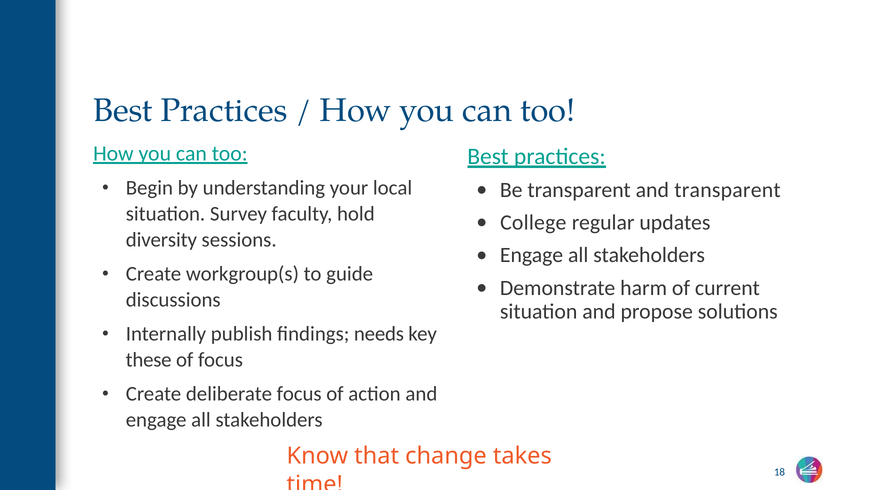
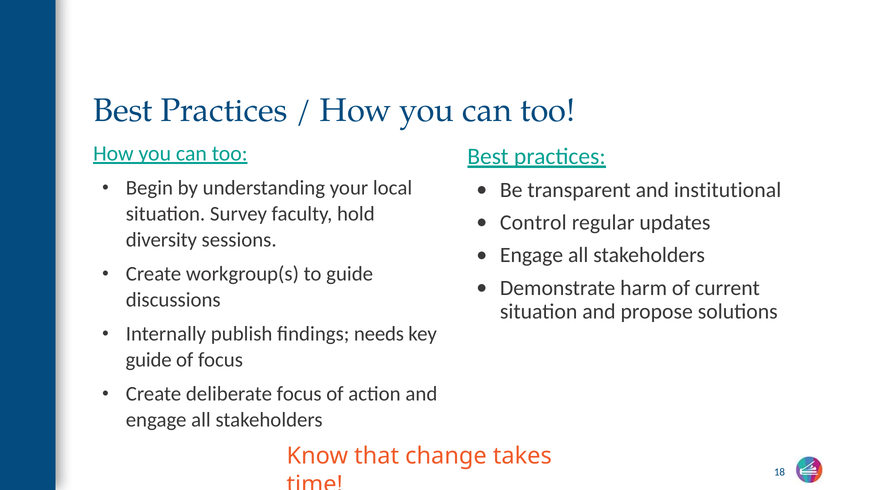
and transparent: transparent -> institutional
College: College -> Control
these at (149, 360): these -> guide
